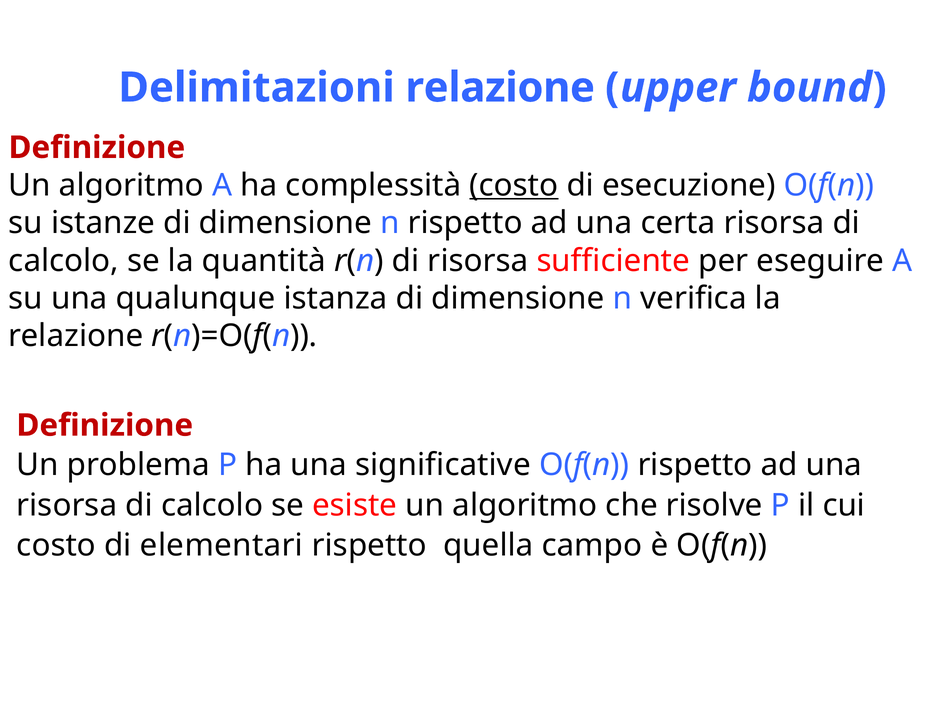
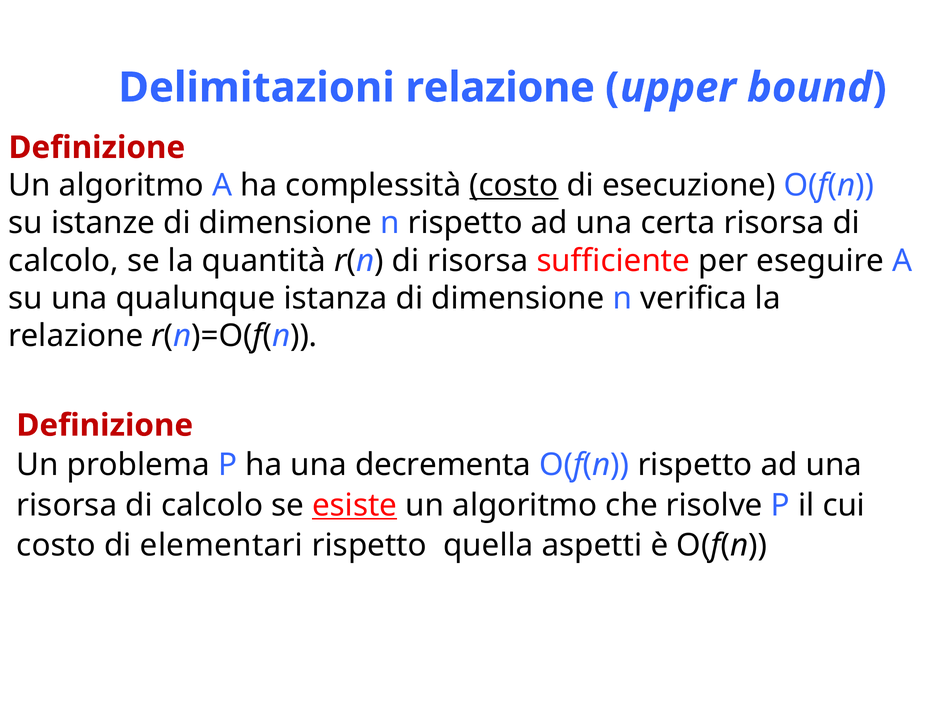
significative: significative -> decrementa
esiste underline: none -> present
campo: campo -> aspetti
